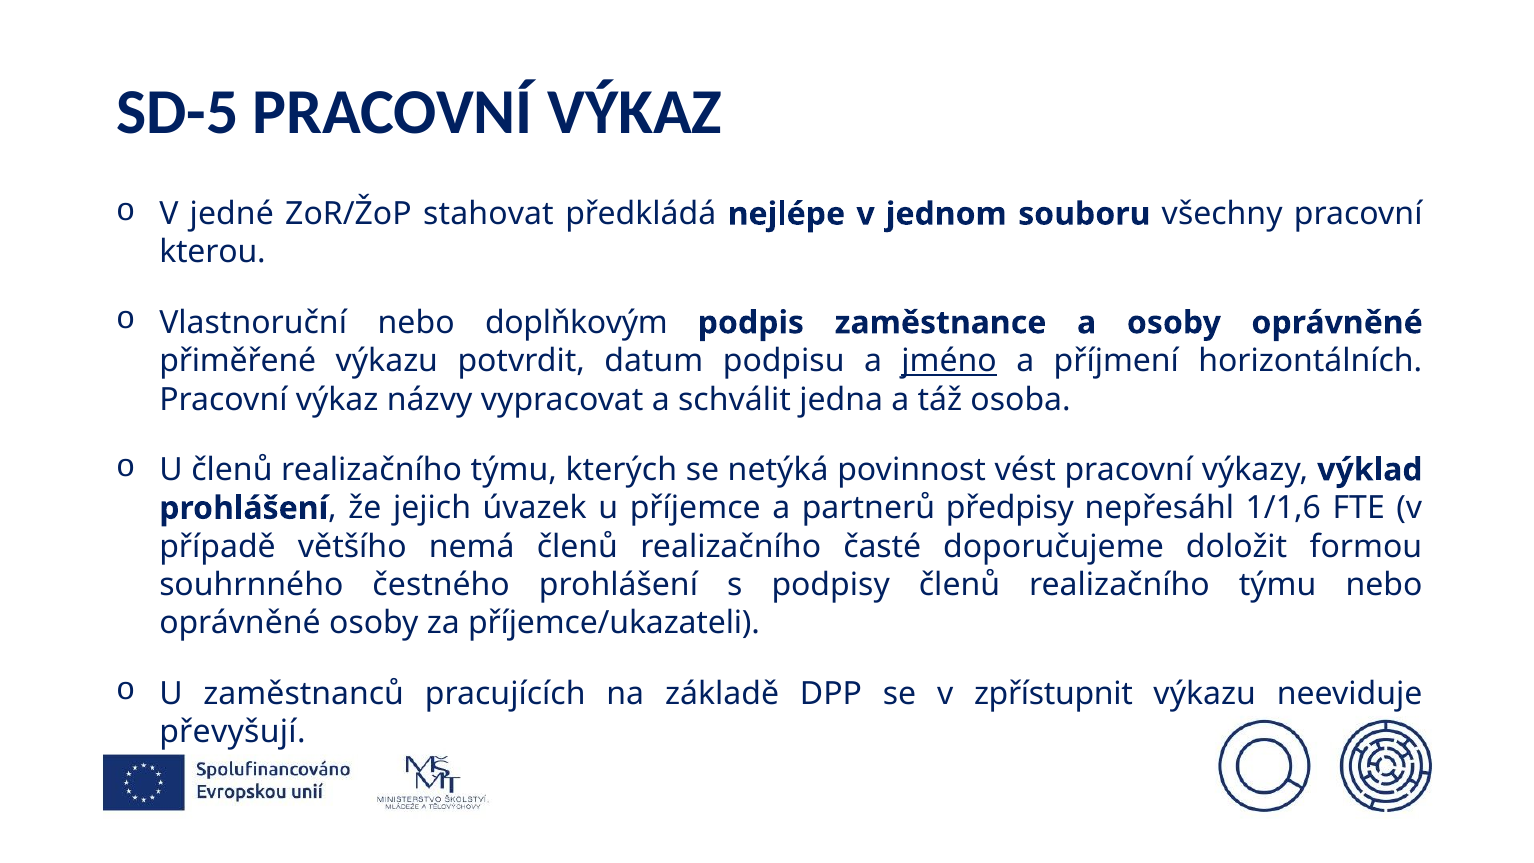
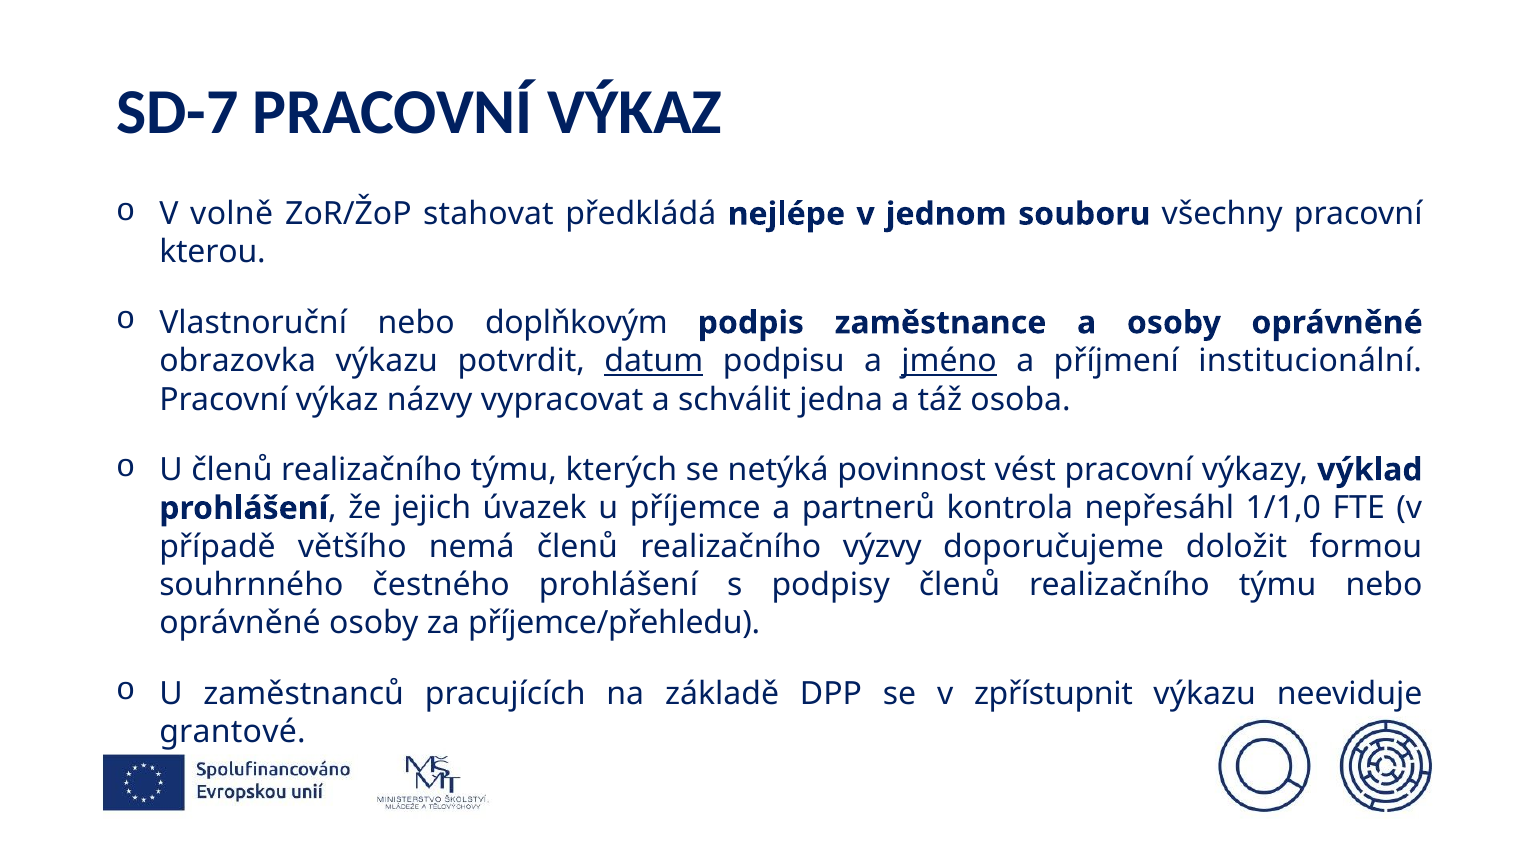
SD-5: SD-5 -> SD-7
jedné: jedné -> volně
přiměřené: přiměřené -> obrazovka
datum underline: none -> present
horizontálních: horizontálních -> institucionální
předpisy: předpisy -> kontrola
1/1,6: 1/1,6 -> 1/1,0
časté: časté -> výzvy
příjemce/ukazateli: příjemce/ukazateli -> příjemce/přehledu
převyšují: převyšují -> grantové
